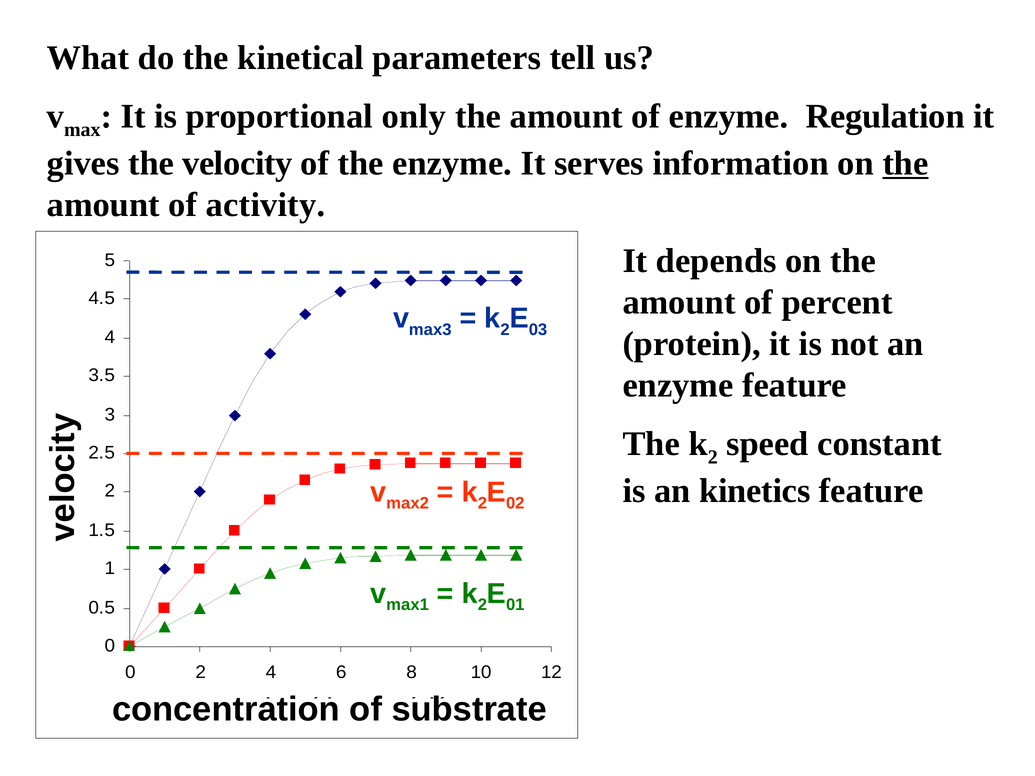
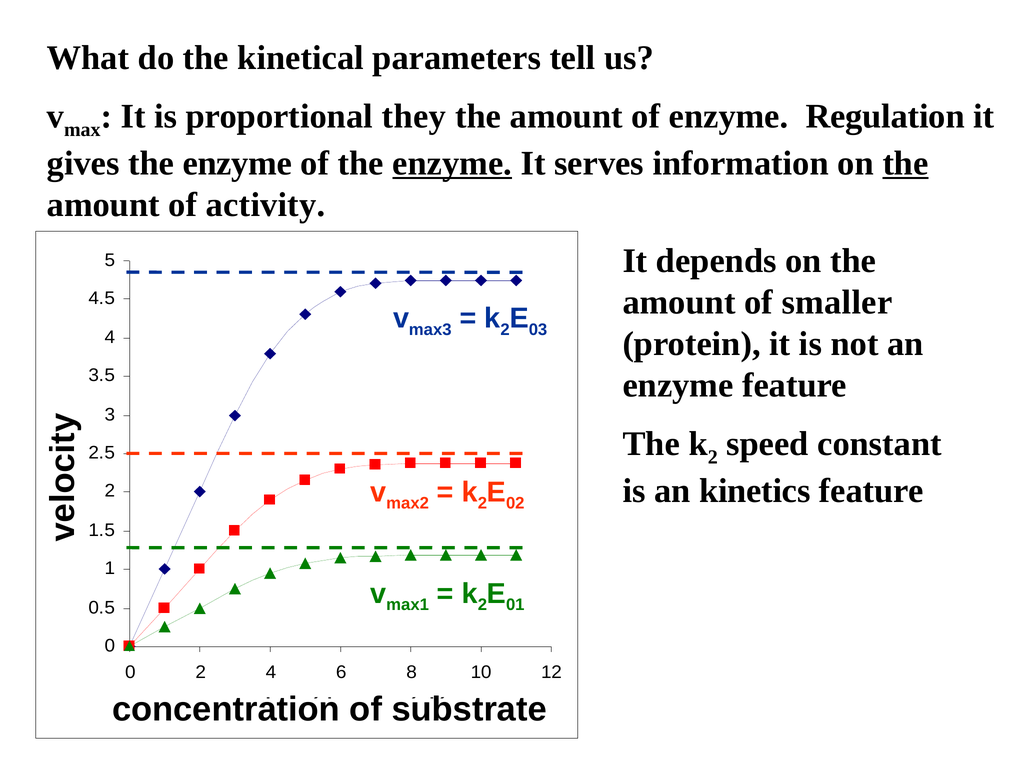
only: only -> they
gives the velocity: velocity -> enzyme
enzyme at (452, 163) underline: none -> present
percent: percent -> smaller
